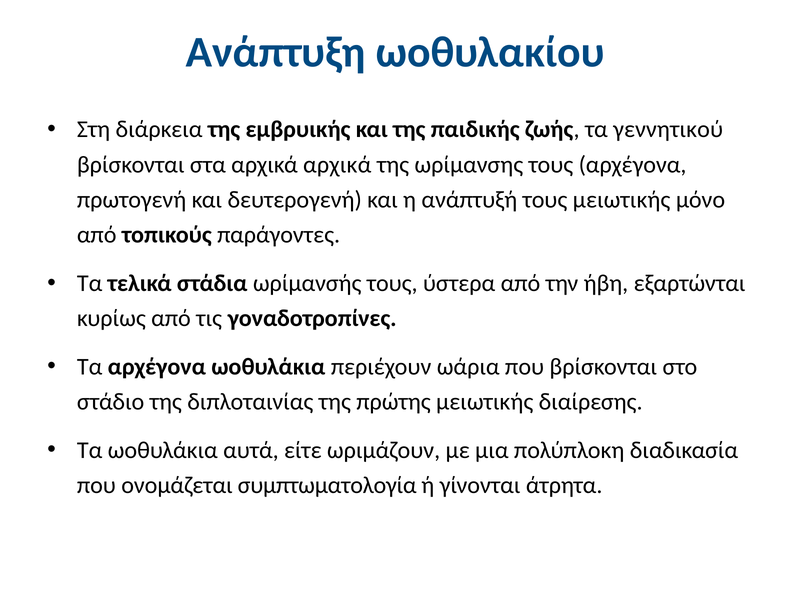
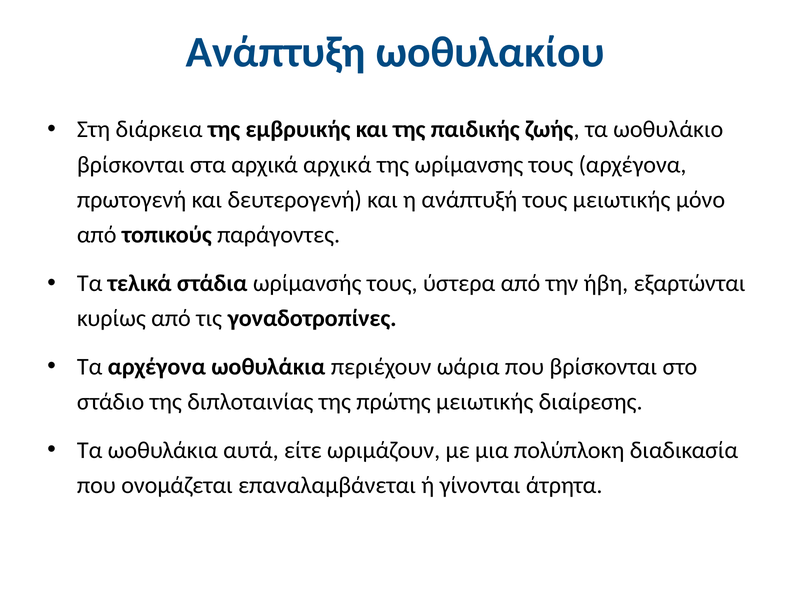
γεννητικού: γεννητικού -> ωοθυλάκιο
συμπτωματολογία: συμπτωματολογία -> επαναλαμβάνεται
